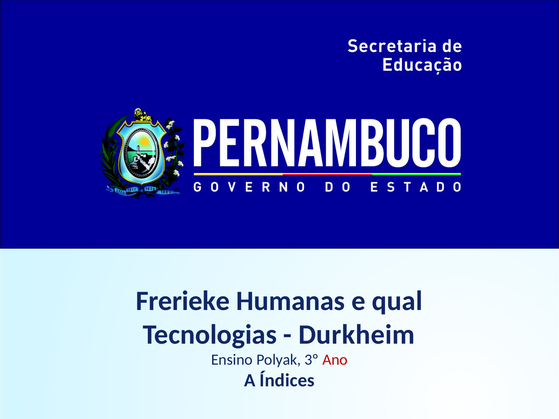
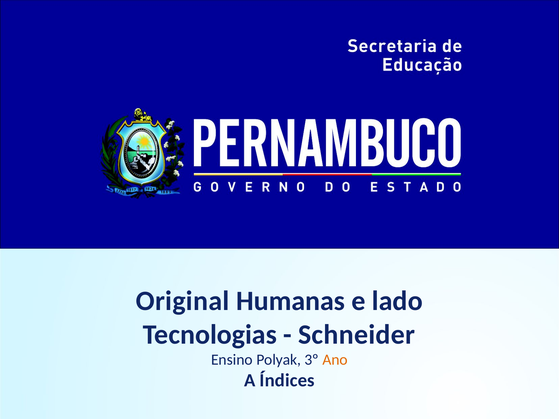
Frerieke: Frerieke -> Original
qual: qual -> lado
Durkheim: Durkheim -> Schneider
Ano colour: red -> orange
